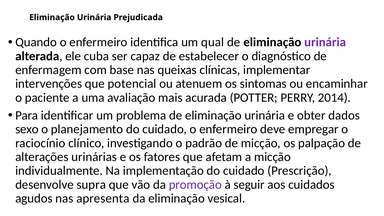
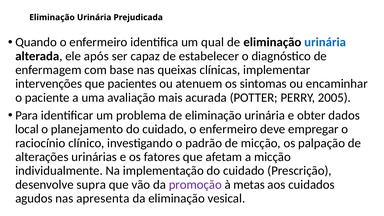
urinária at (325, 42) colour: purple -> blue
cuba: cuba -> após
potencial: potencial -> pacientes
2014: 2014 -> 2005
sexo: sexo -> local
seguir: seguir -> metas
